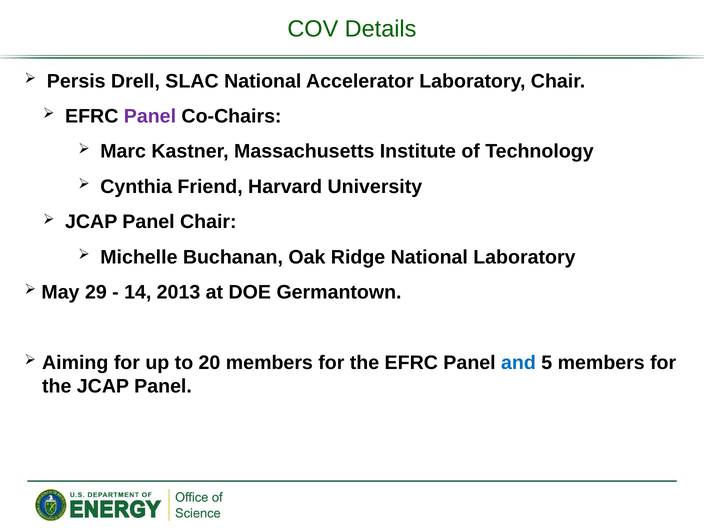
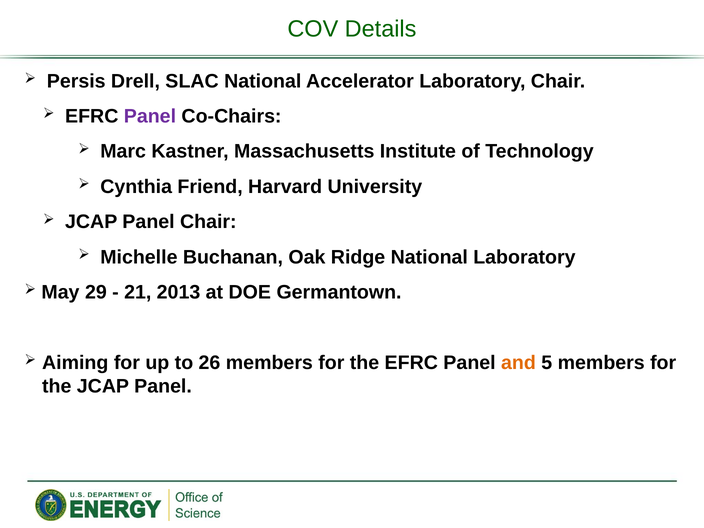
14: 14 -> 21
20: 20 -> 26
and colour: blue -> orange
